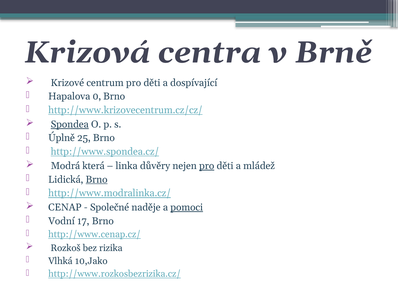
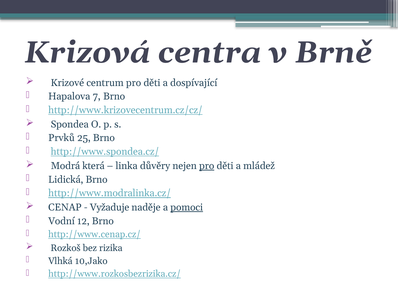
0: 0 -> 7
Spondea underline: present -> none
Úplně: Úplně -> Prvků
Brno at (97, 179) underline: present -> none
Společné: Společné -> Vyžaduje
17: 17 -> 12
